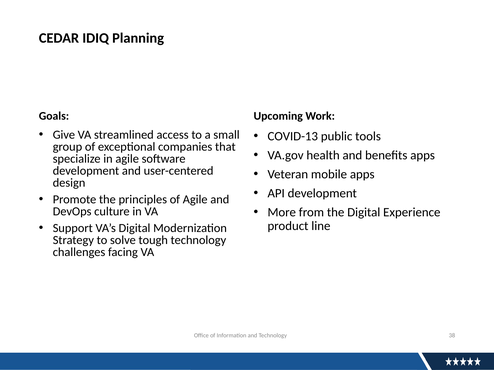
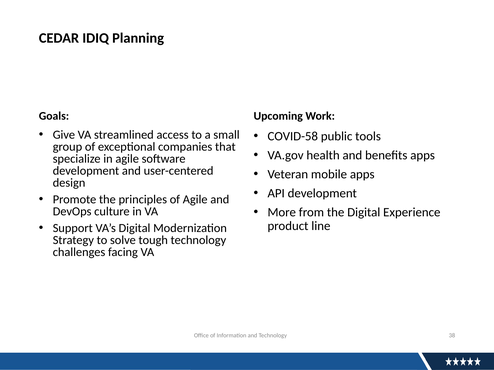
COVID-13: COVID-13 -> COVID-58
